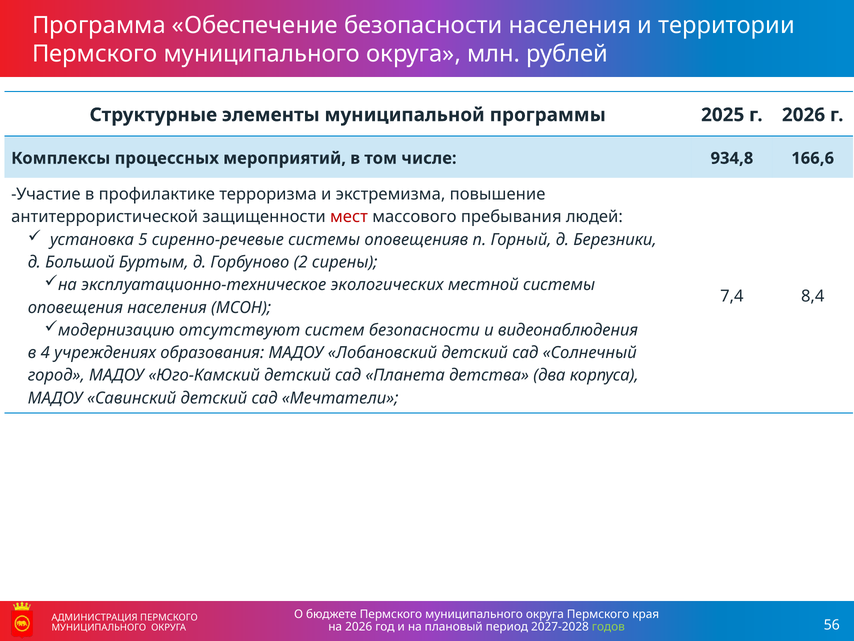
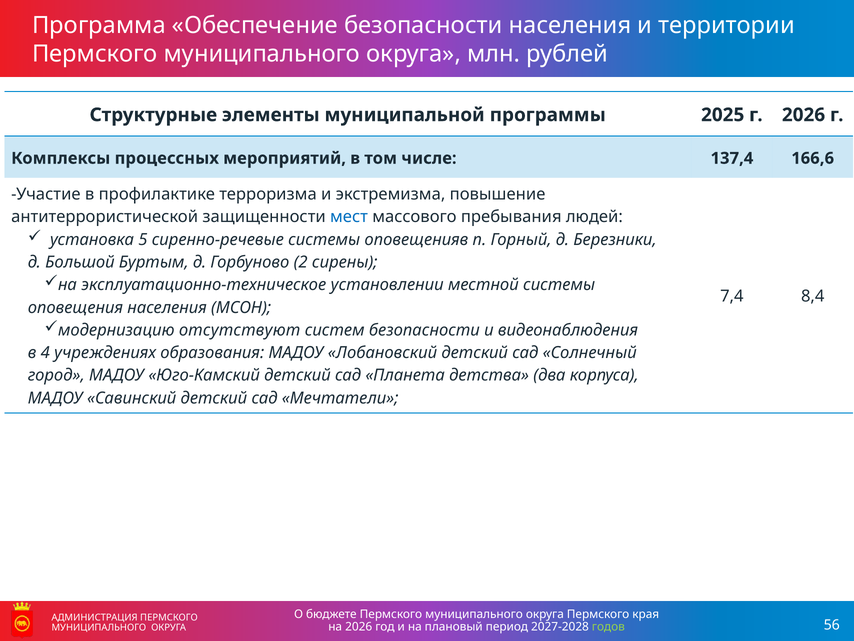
934,8: 934,8 -> 137,4
мест colour: red -> blue
экологических: экологических -> установлении
